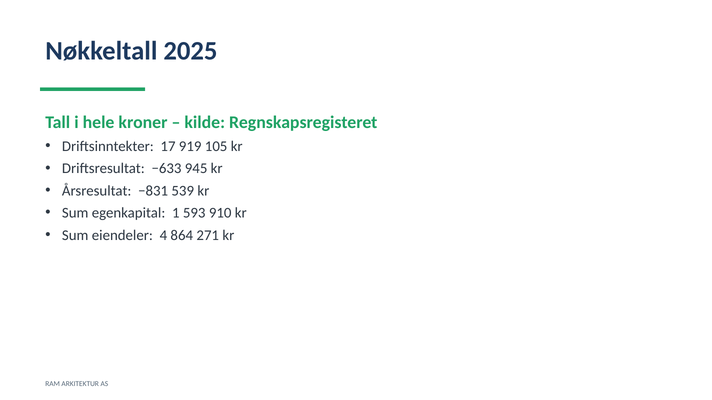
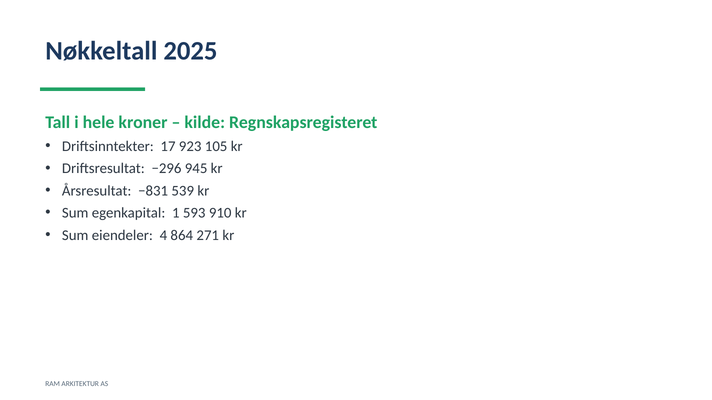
919: 919 -> 923
−633: −633 -> −296
